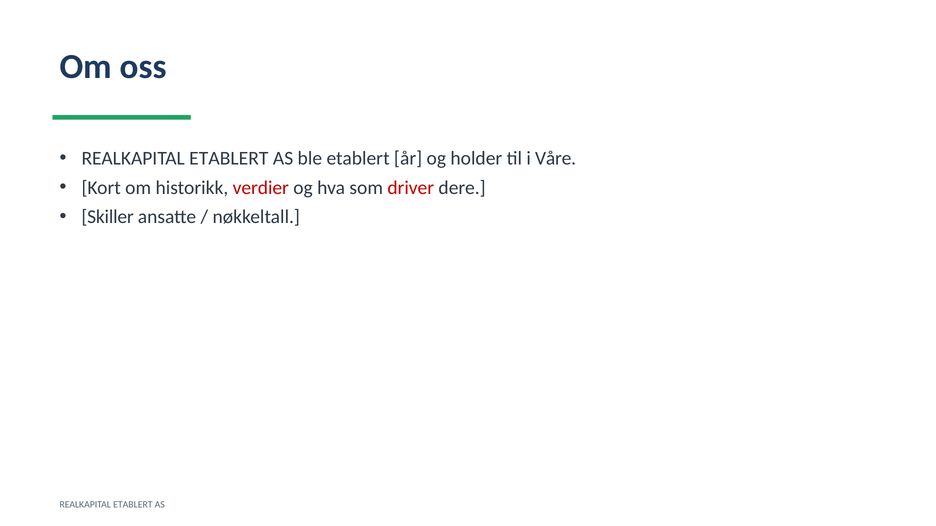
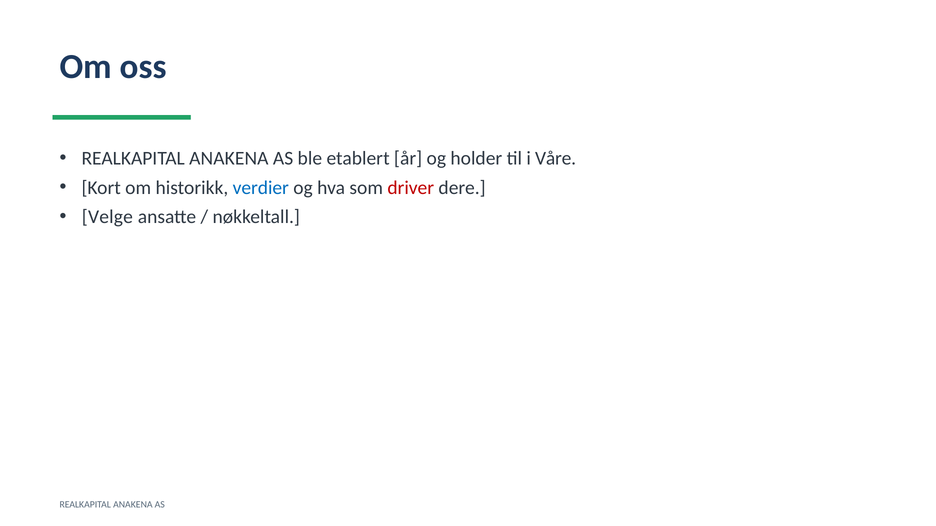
ETABLERT at (229, 159): ETABLERT -> ANAKENA
verdier colour: red -> blue
Skiller: Skiller -> Velge
ETABLERT at (133, 505): ETABLERT -> ANAKENA
